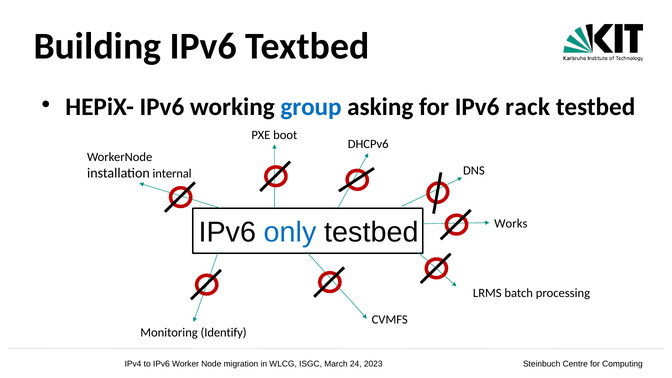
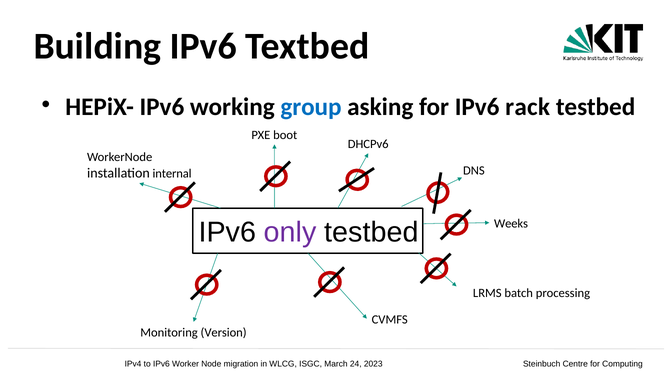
Works: Works -> Weeks
only colour: blue -> purple
Identify: Identify -> Version
